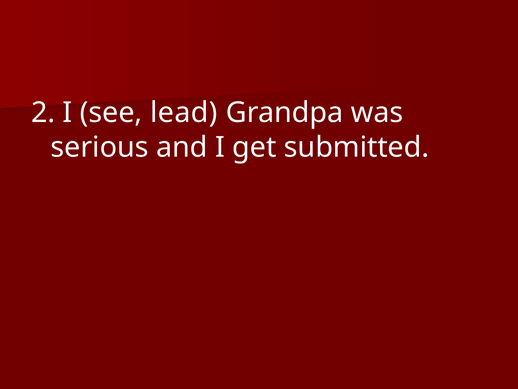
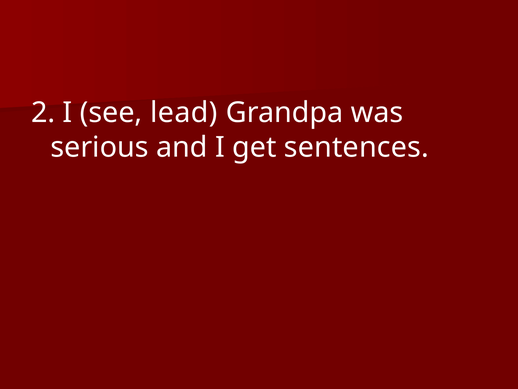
submitted: submitted -> sentences
